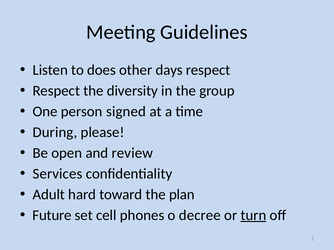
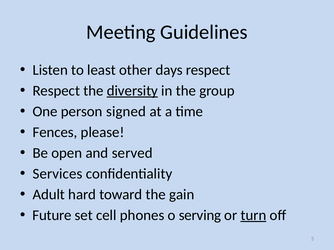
does: does -> least
diversity underline: none -> present
During: During -> Fences
review: review -> served
plan: plan -> gain
decree: decree -> serving
